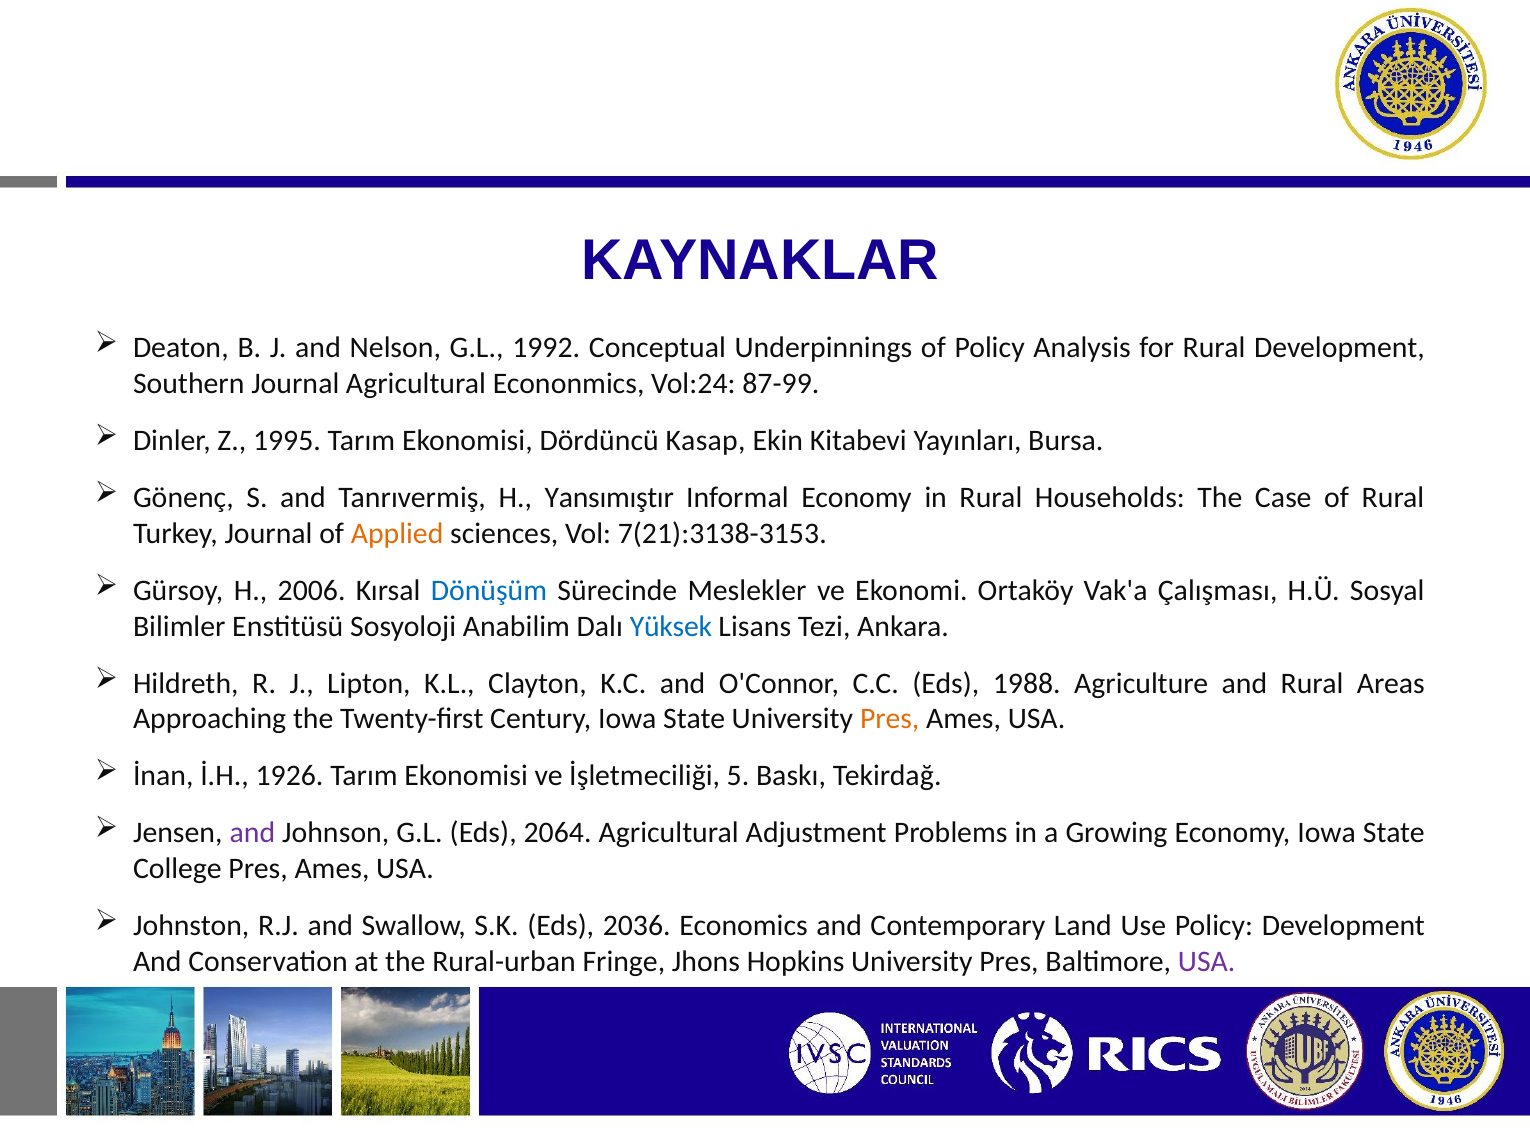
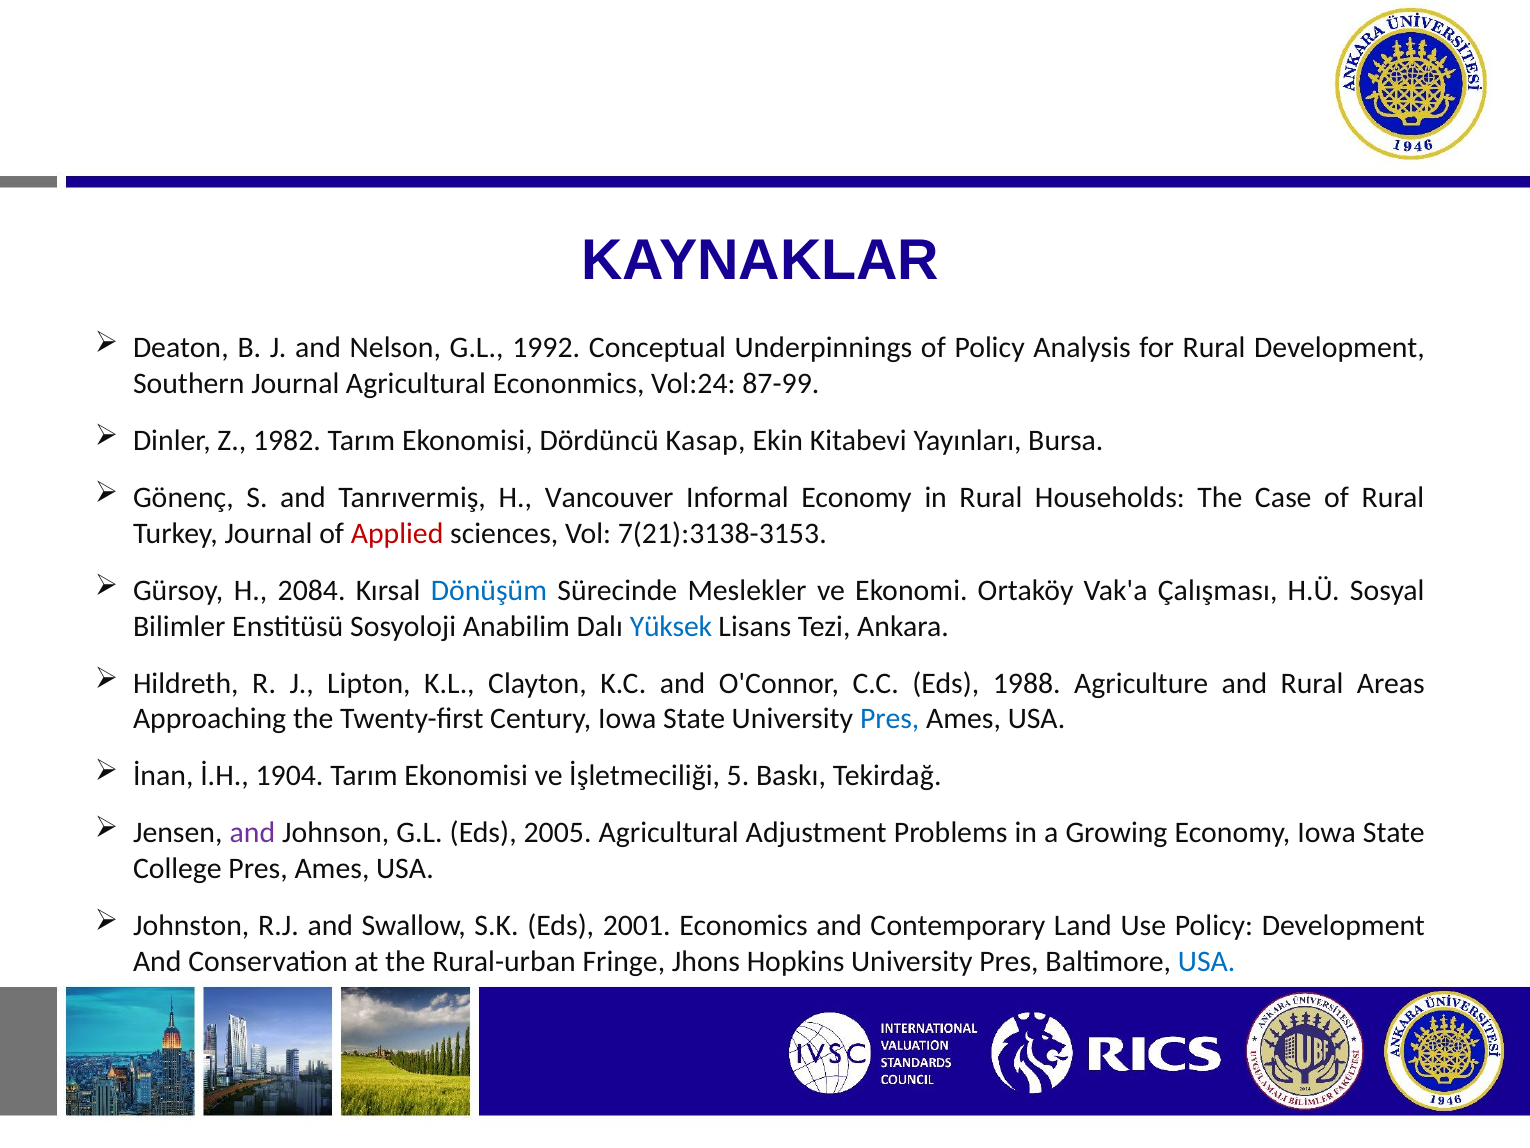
1995: 1995 -> 1982
Yansımıştır: Yansımıştır -> Vancouver
Applied colour: orange -> red
2006: 2006 -> 2084
Pres at (890, 719) colour: orange -> blue
1926: 1926 -> 1904
2064: 2064 -> 2005
2036: 2036 -> 2001
USA at (1207, 961) colour: purple -> blue
